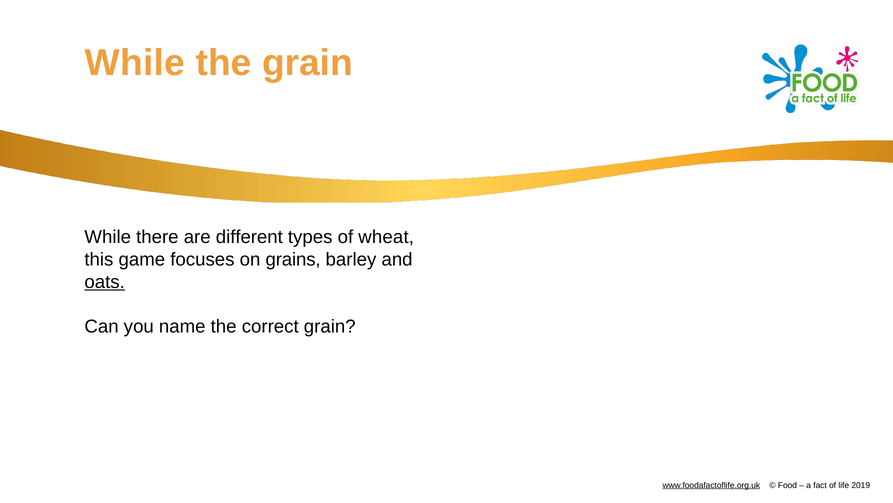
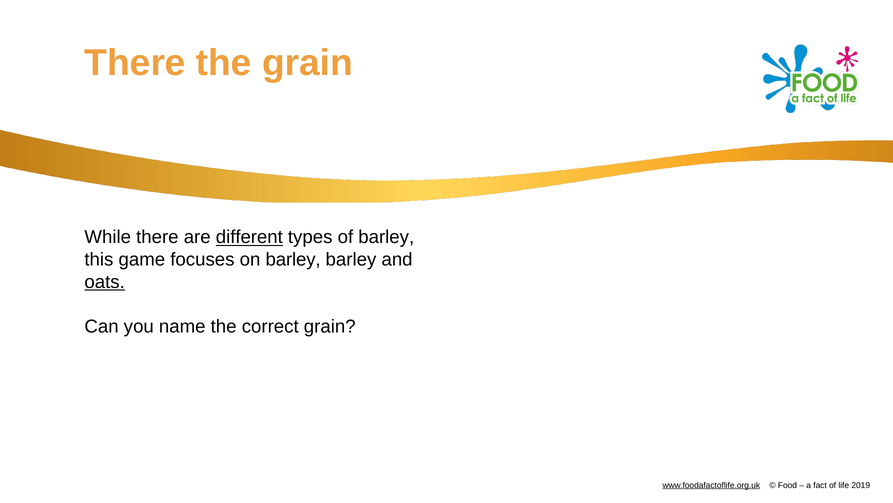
While at (135, 63): While -> There
different underline: none -> present
of wheat: wheat -> barley
on grains: grains -> barley
